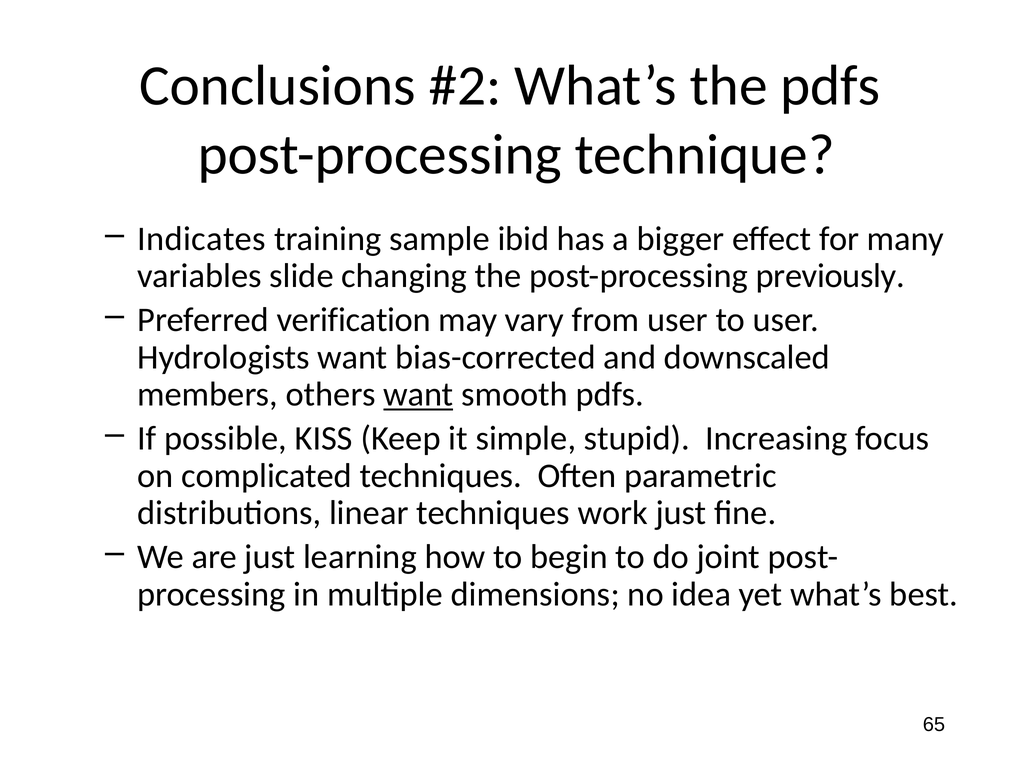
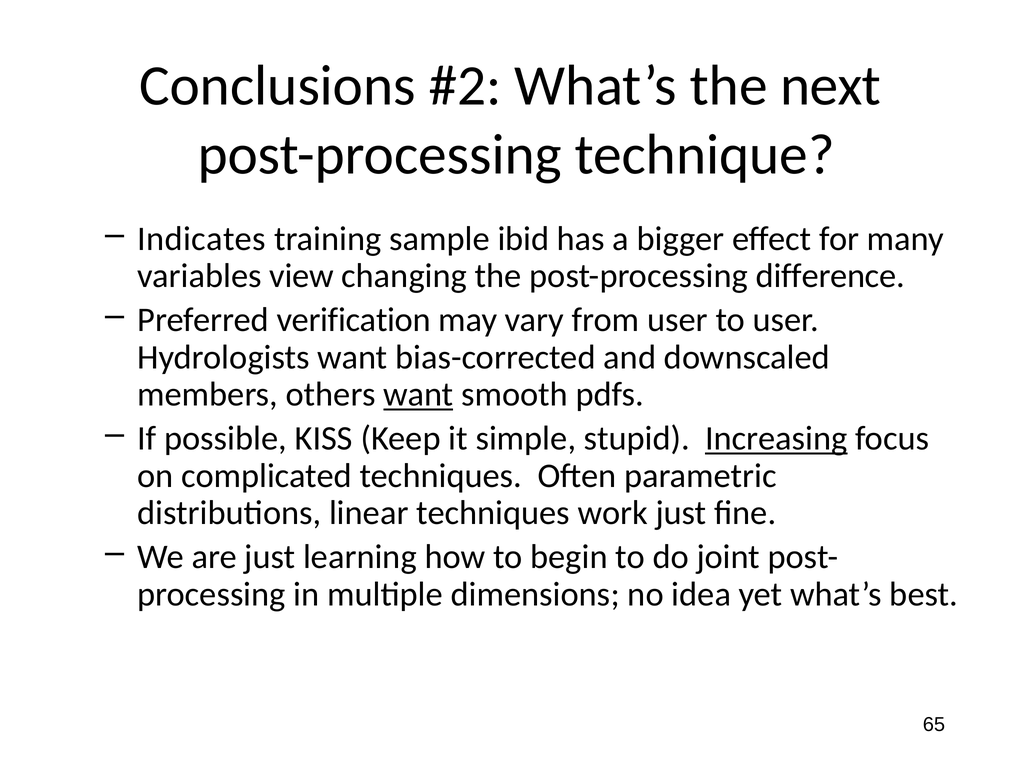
the pdfs: pdfs -> next
slide: slide -> view
previously: previously -> difference
Increasing underline: none -> present
